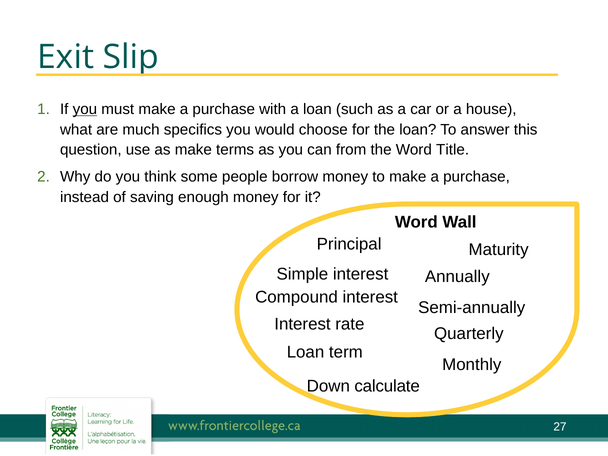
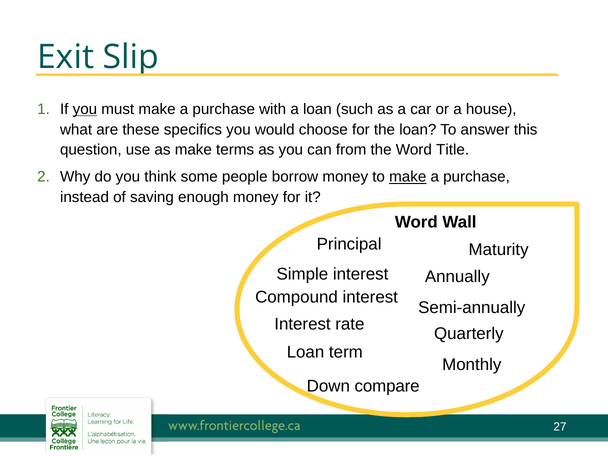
much: much -> these
make at (408, 177) underline: none -> present
calculate: calculate -> compare
